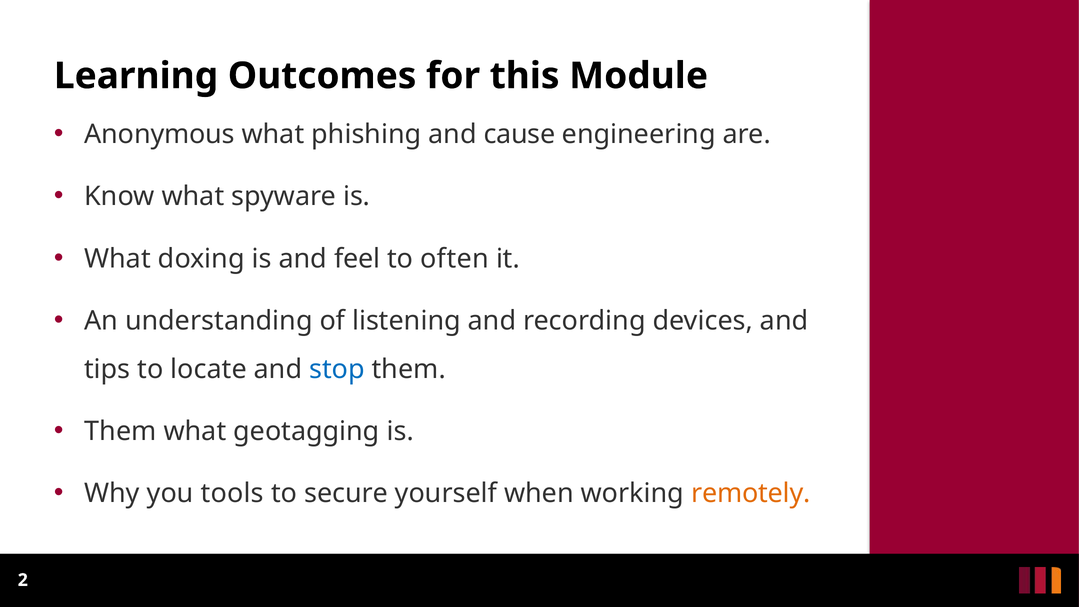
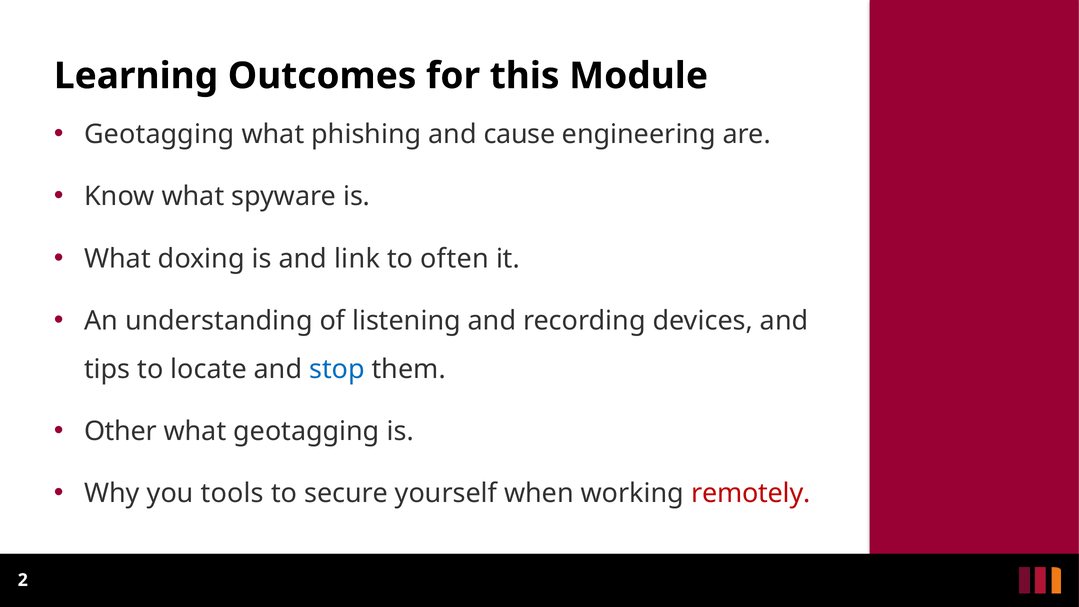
Anonymous at (160, 135): Anonymous -> Geotagging
feel: feel -> link
Them at (120, 431): Them -> Other
remotely colour: orange -> red
